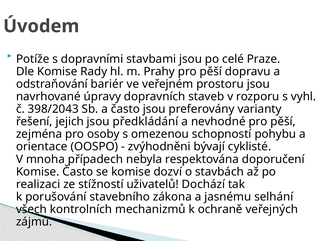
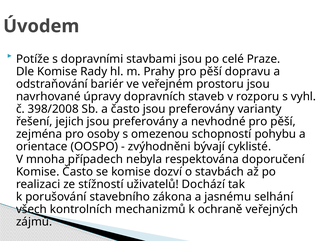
398/2043: 398/2043 -> 398/2008
předkládání at (145, 122): předkládání -> preferovány
